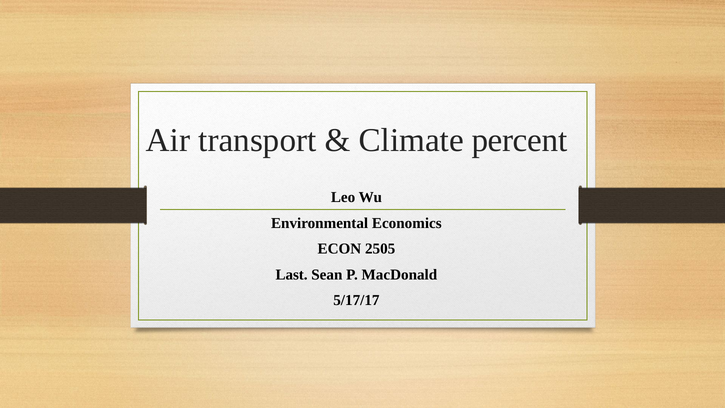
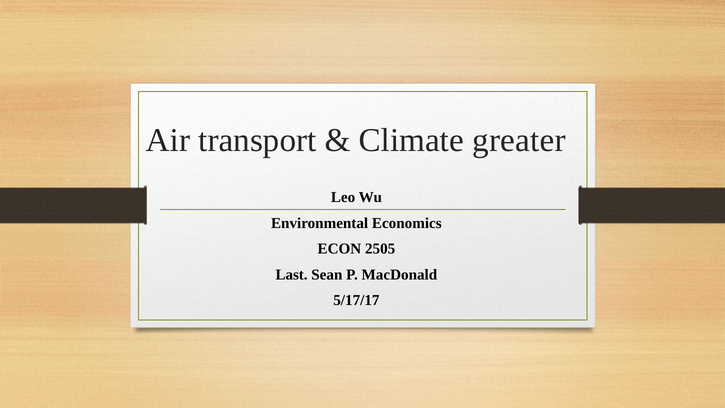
percent: percent -> greater
